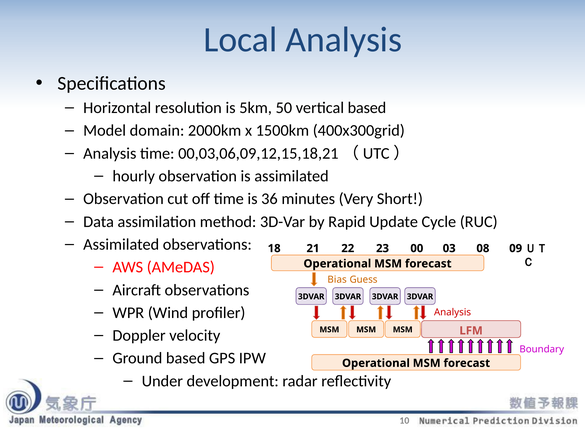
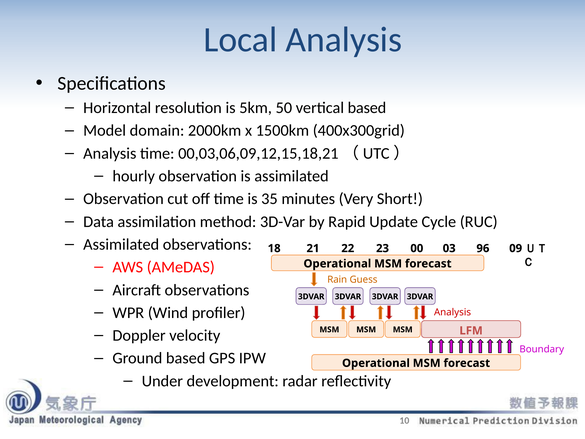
36: 36 -> 35
08: 08 -> 96
Bias: Bias -> Rain
